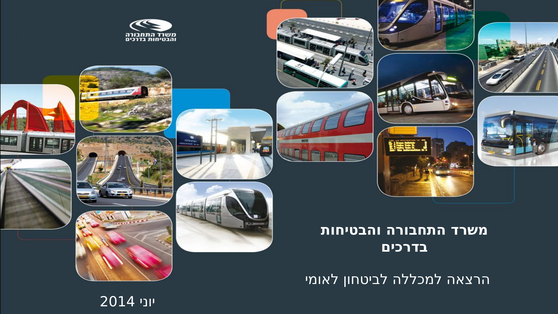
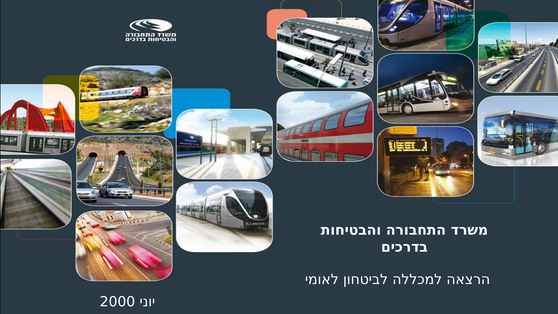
2014: 2014 -> 2000
